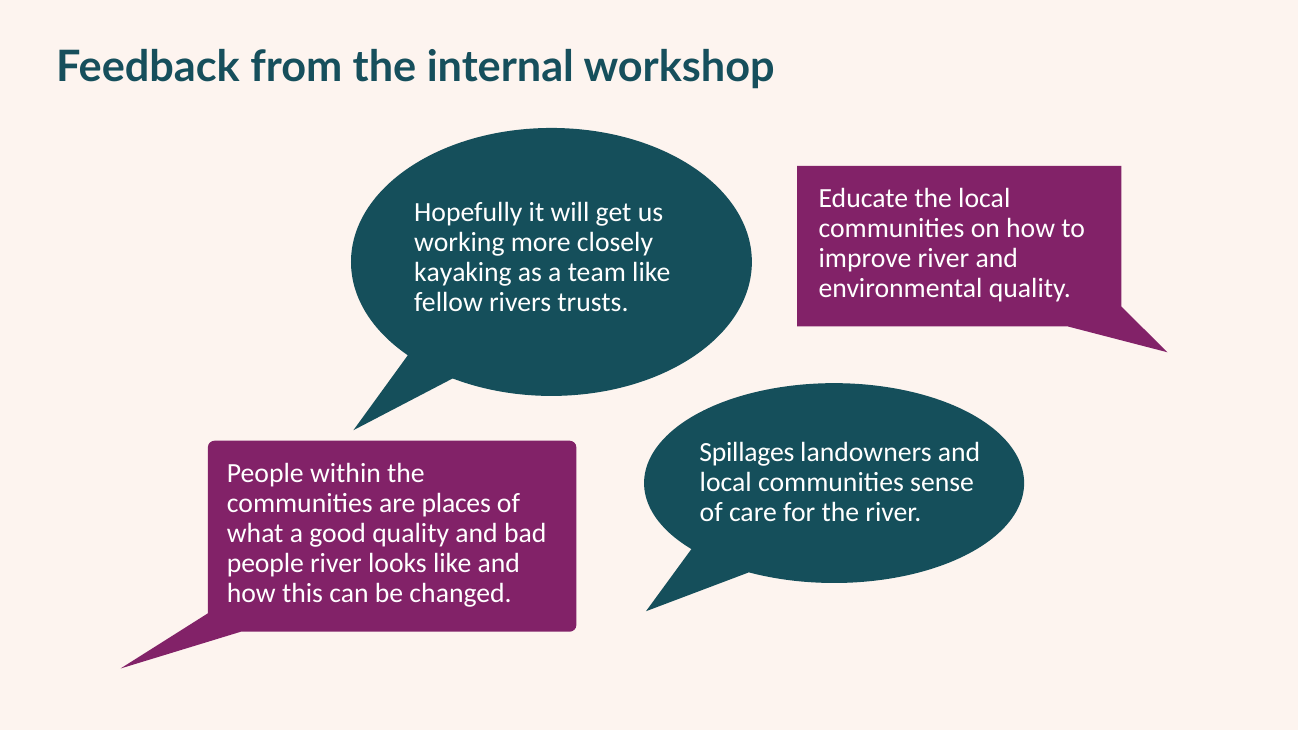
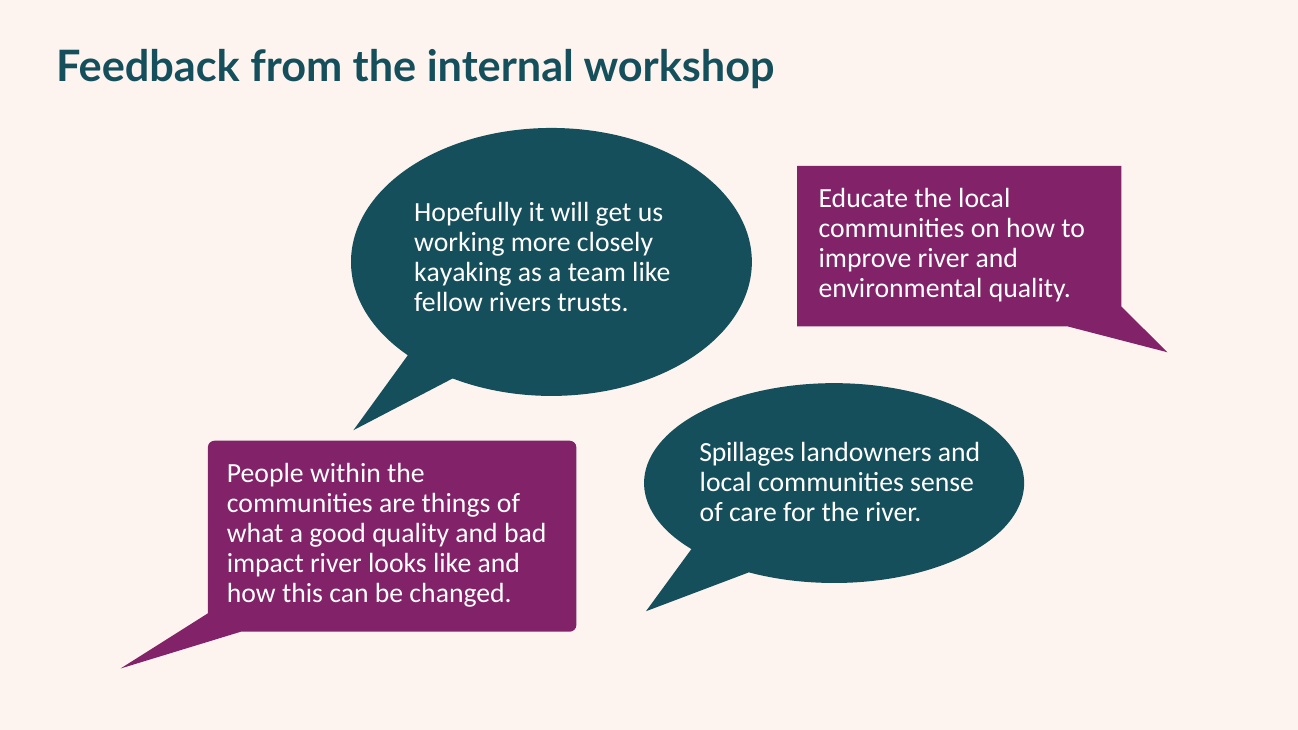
places: places -> things
people at (265, 563): people -> impact
